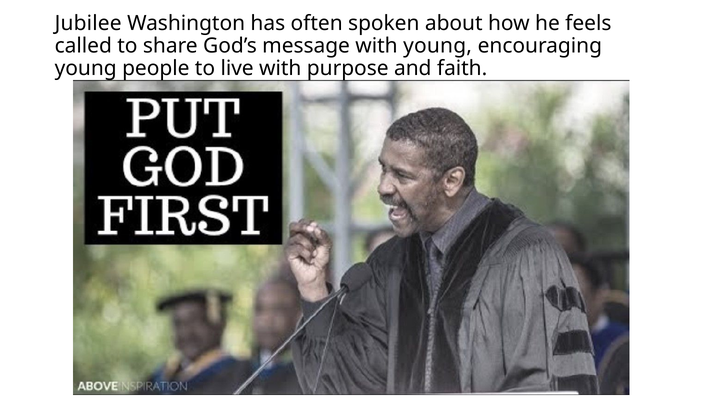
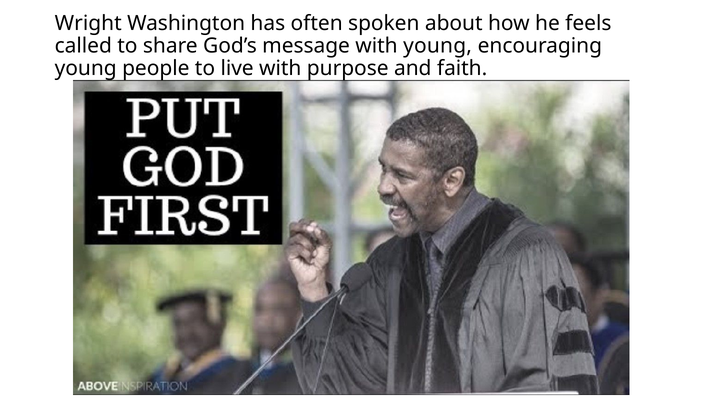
Jubilee: Jubilee -> Wright
